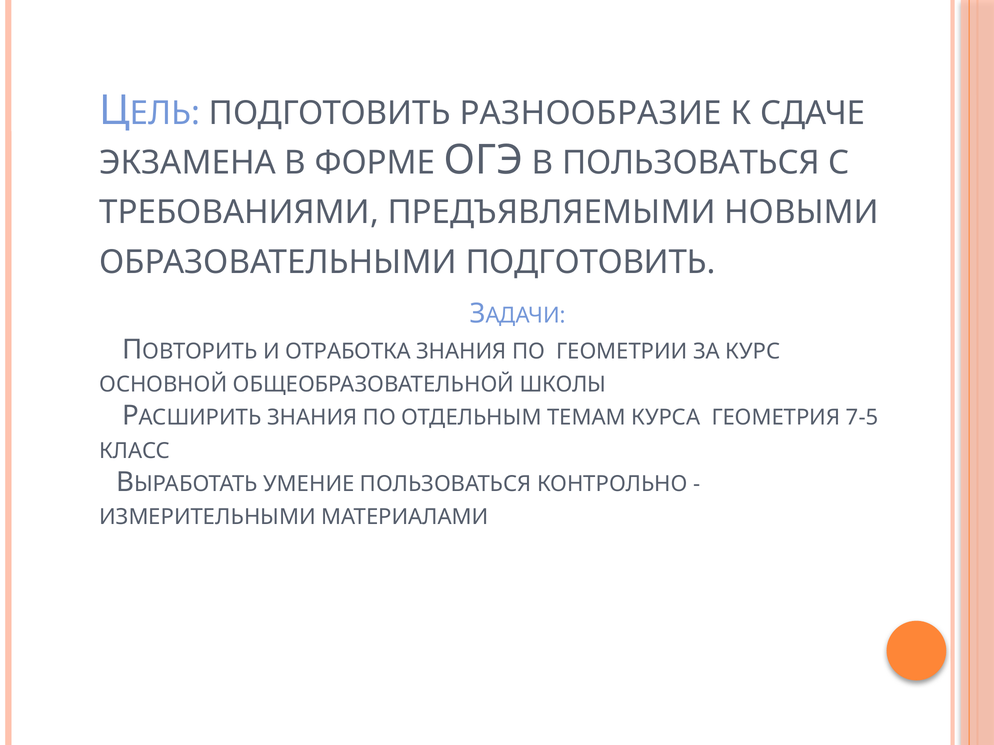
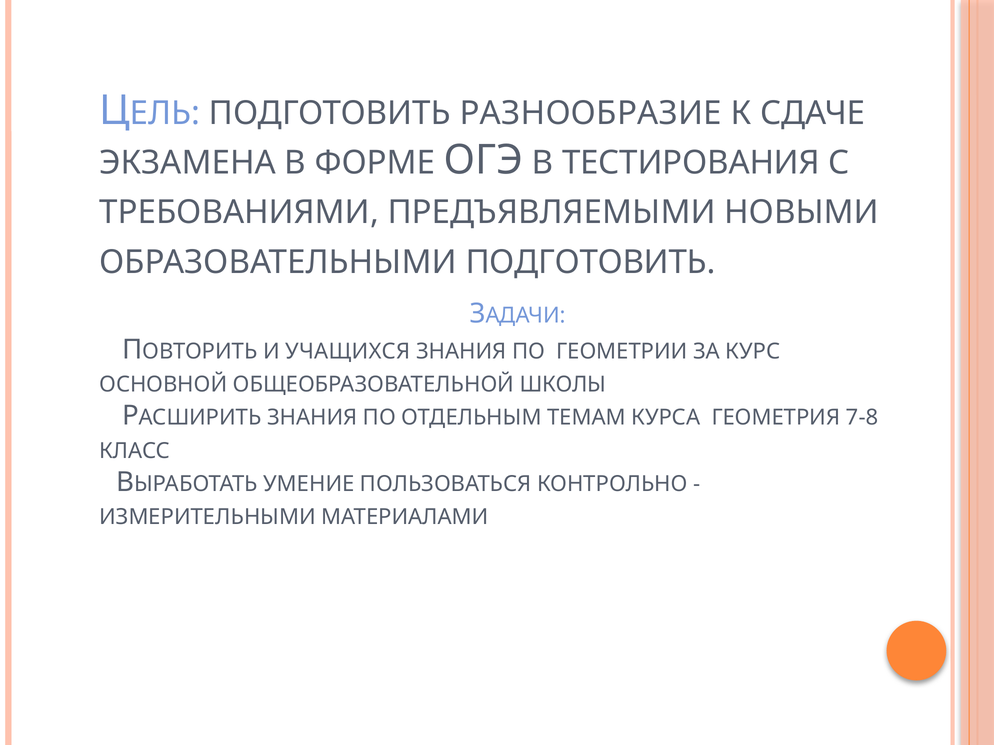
В ПОЛЬЗОВАТЬСЯ: ПОЛЬЗОВАТЬСЯ -> ТЕСТИРОВАНИЯ
ОТРАБОТКА: ОТРАБОТКА -> УЧАЩИХСЯ
7-5: 7-5 -> 7-8
